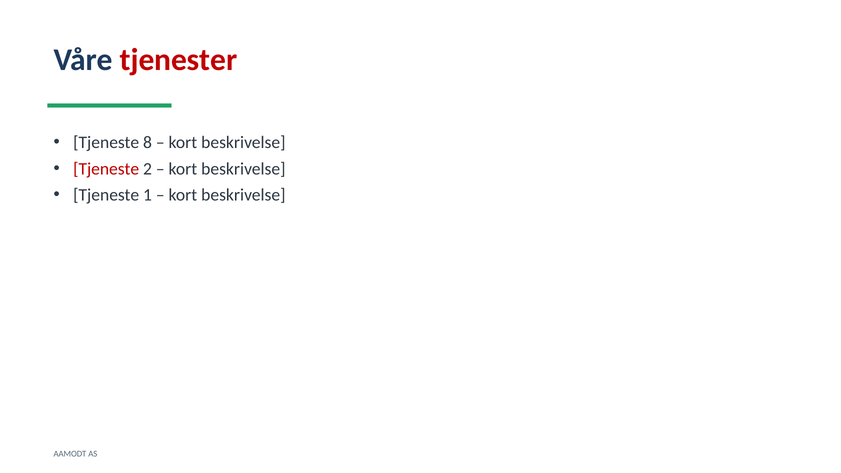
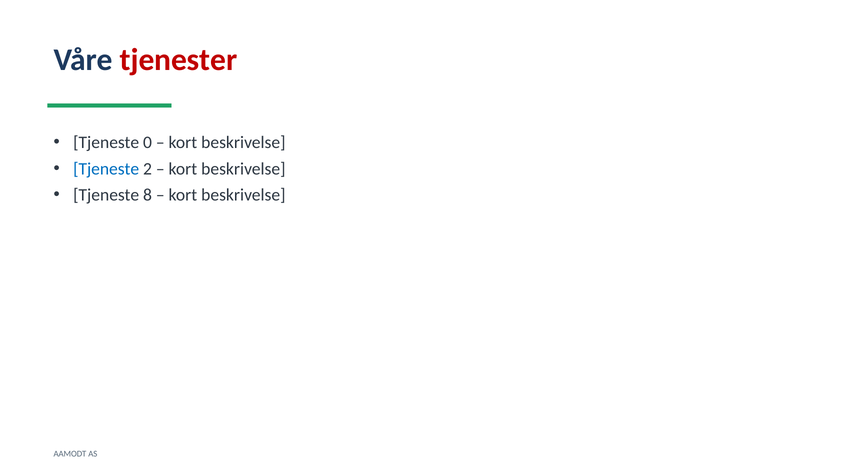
8: 8 -> 0
Tjeneste at (106, 169) colour: red -> blue
1: 1 -> 8
